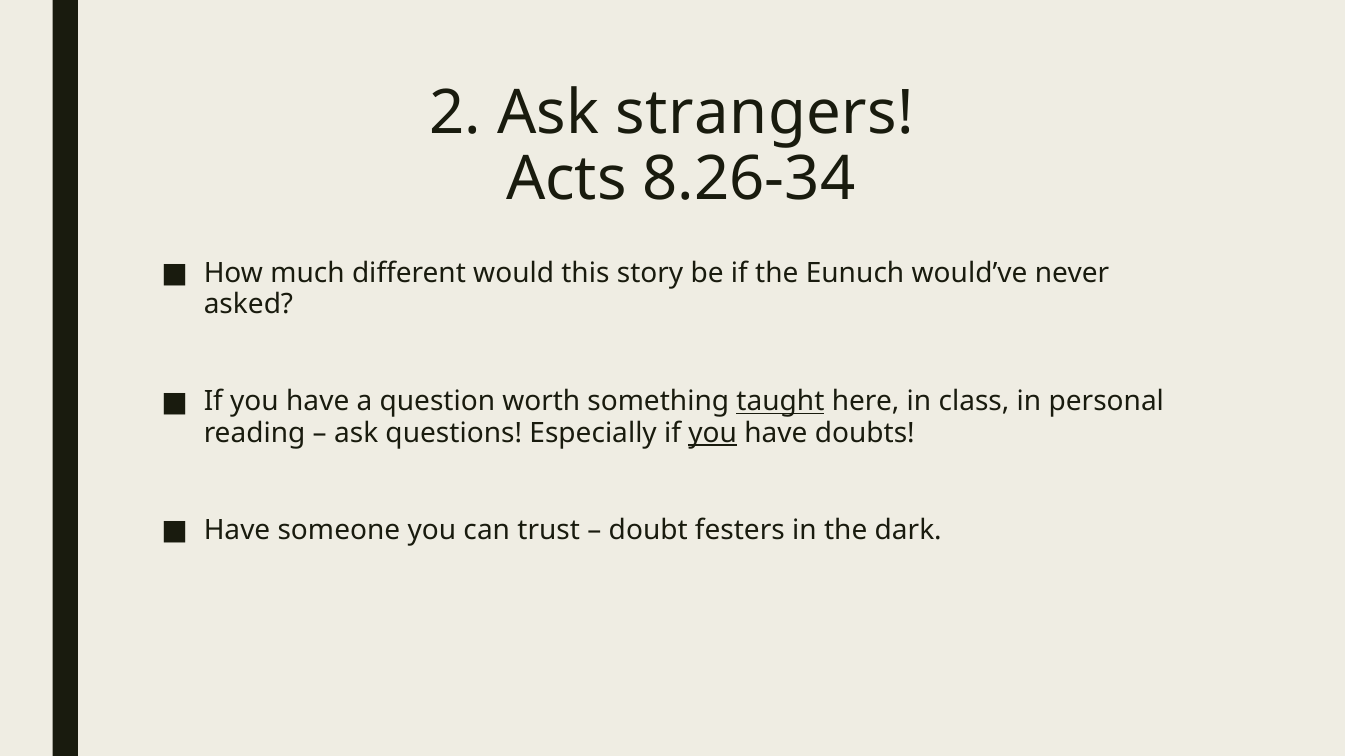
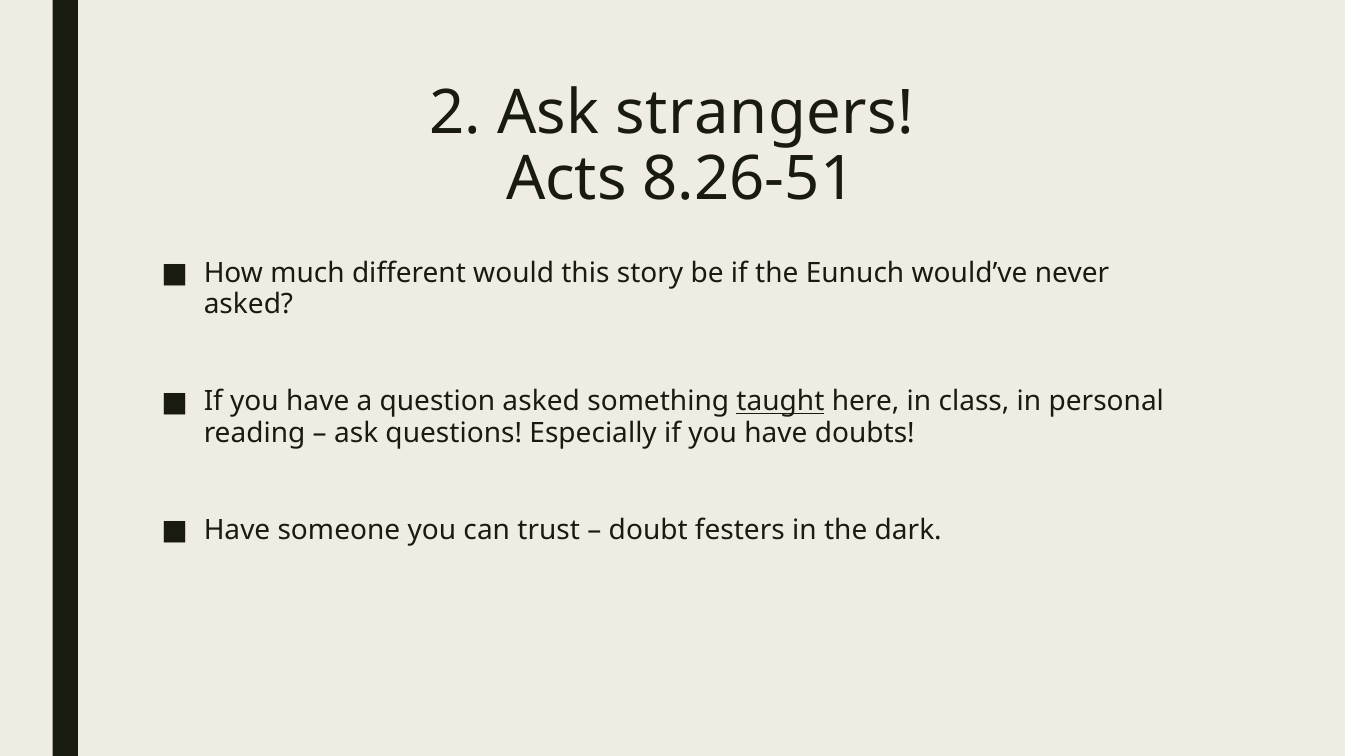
8.26-34: 8.26-34 -> 8.26-51
question worth: worth -> asked
you at (713, 433) underline: present -> none
